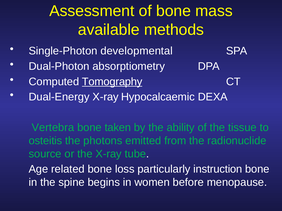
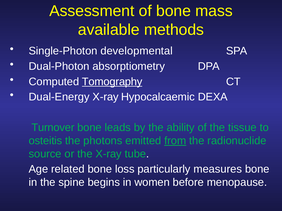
Vertebra: Vertebra -> Turnover
taken: taken -> leads
from underline: none -> present
instruction: instruction -> measures
